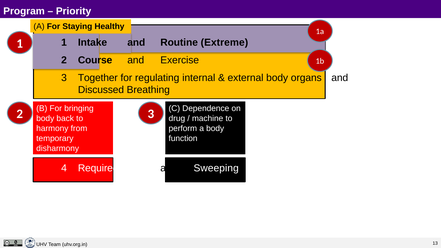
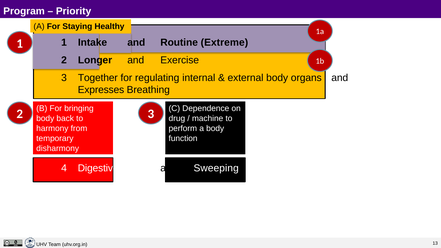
Course: Course -> Longer
Discussed: Discussed -> Expresses
Required: Required -> Digestive
